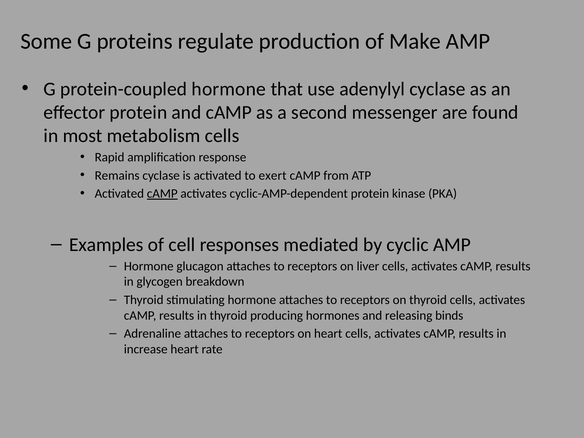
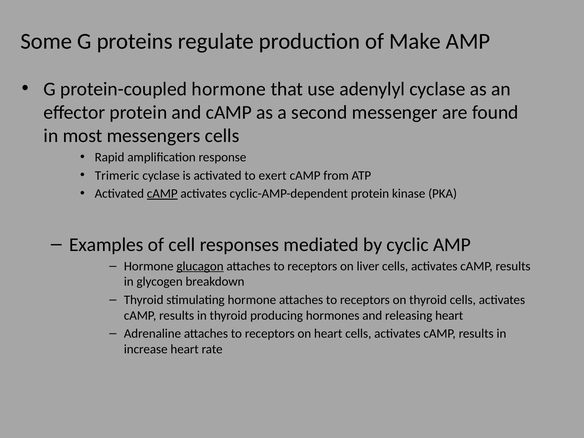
metabolism: metabolism -> messengers
Remains: Remains -> Trimeric
glucagon underline: none -> present
releasing binds: binds -> heart
